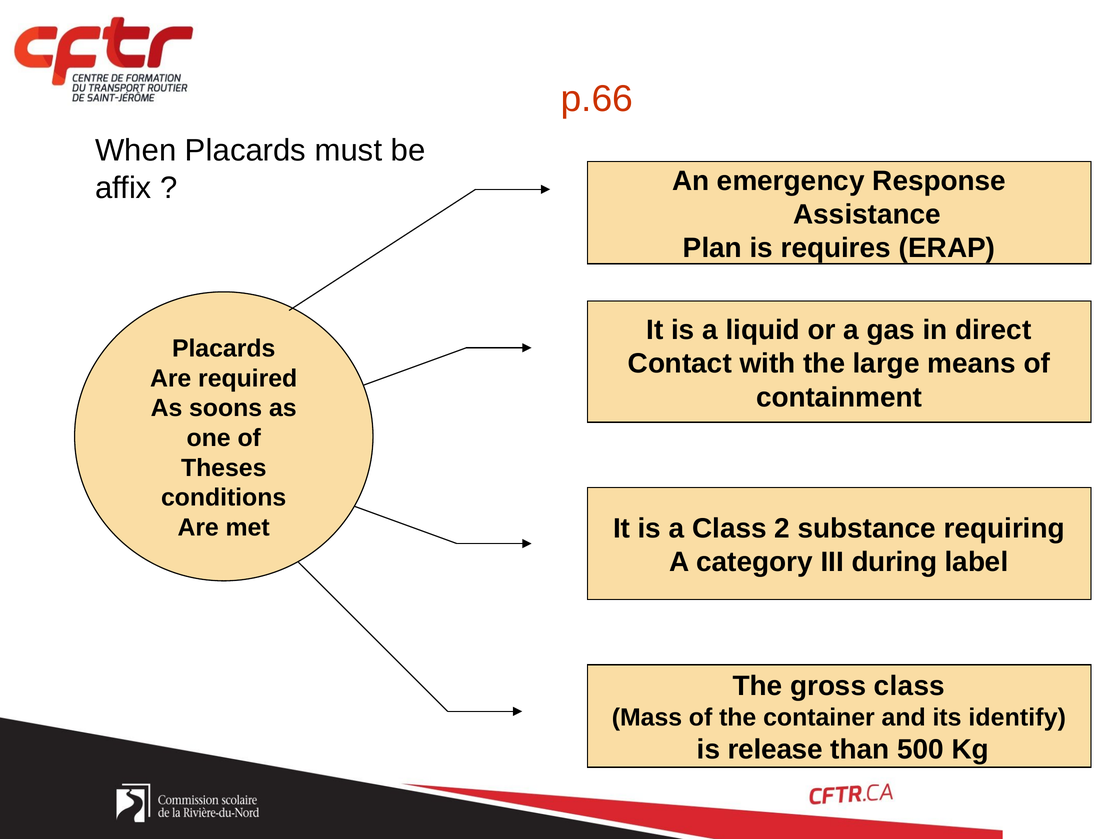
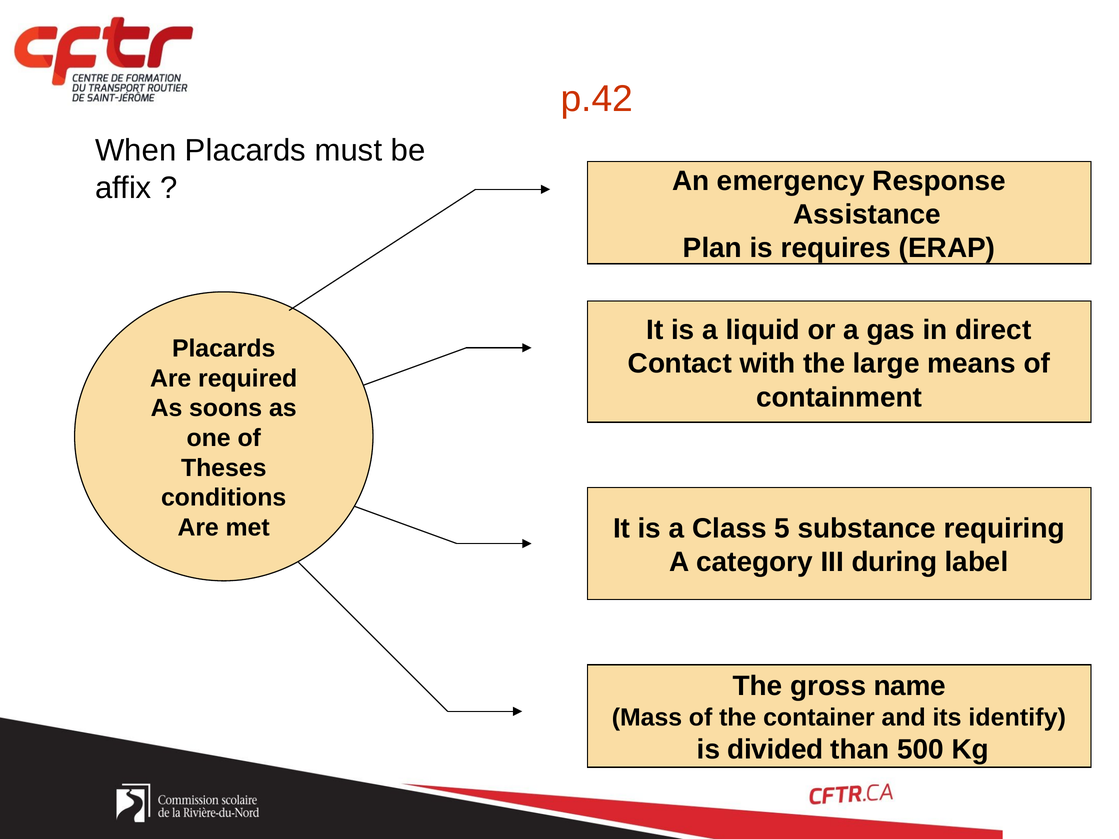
p.66: p.66 -> p.42
2: 2 -> 5
gross class: class -> name
release: release -> divided
